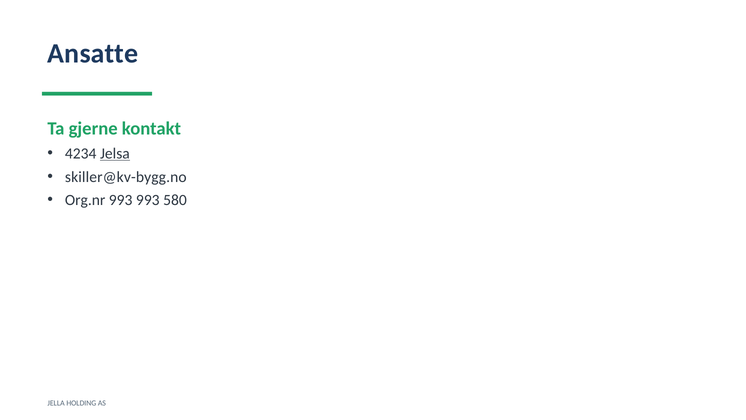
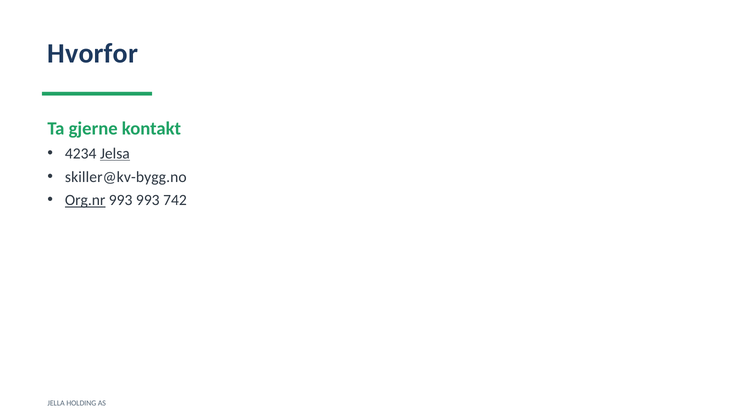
Ansatte: Ansatte -> Hvorfor
Org.nr underline: none -> present
580: 580 -> 742
